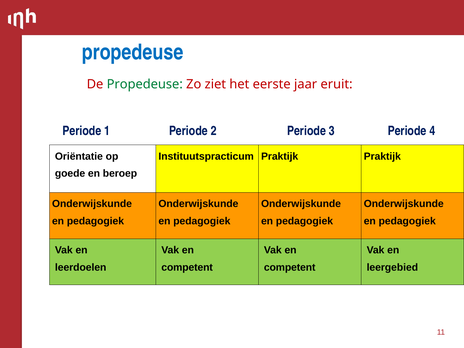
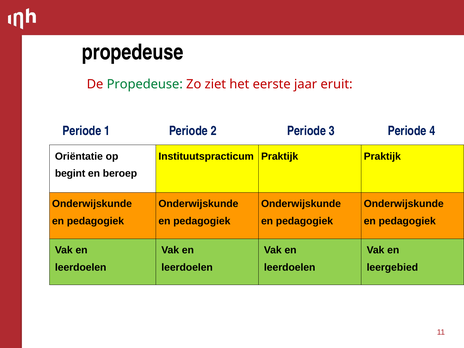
propedeuse at (133, 52) colour: blue -> black
goede: goede -> begint
competent at (187, 267): competent -> leerdoelen
competent at (290, 267): competent -> leerdoelen
